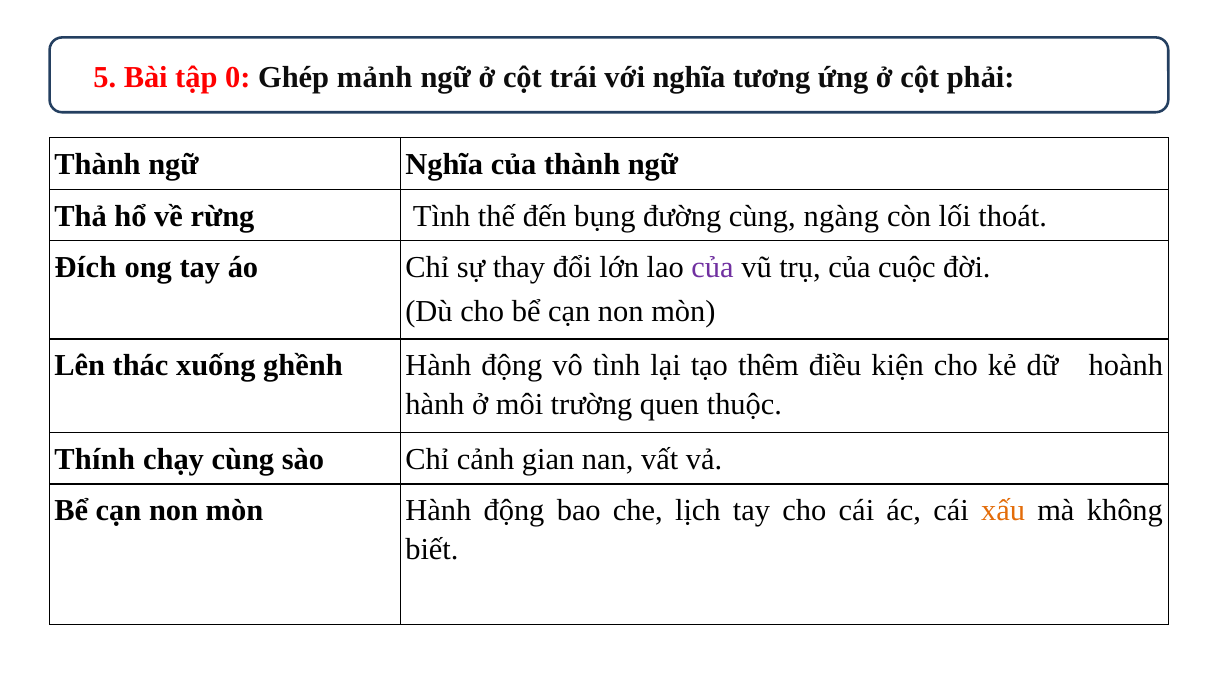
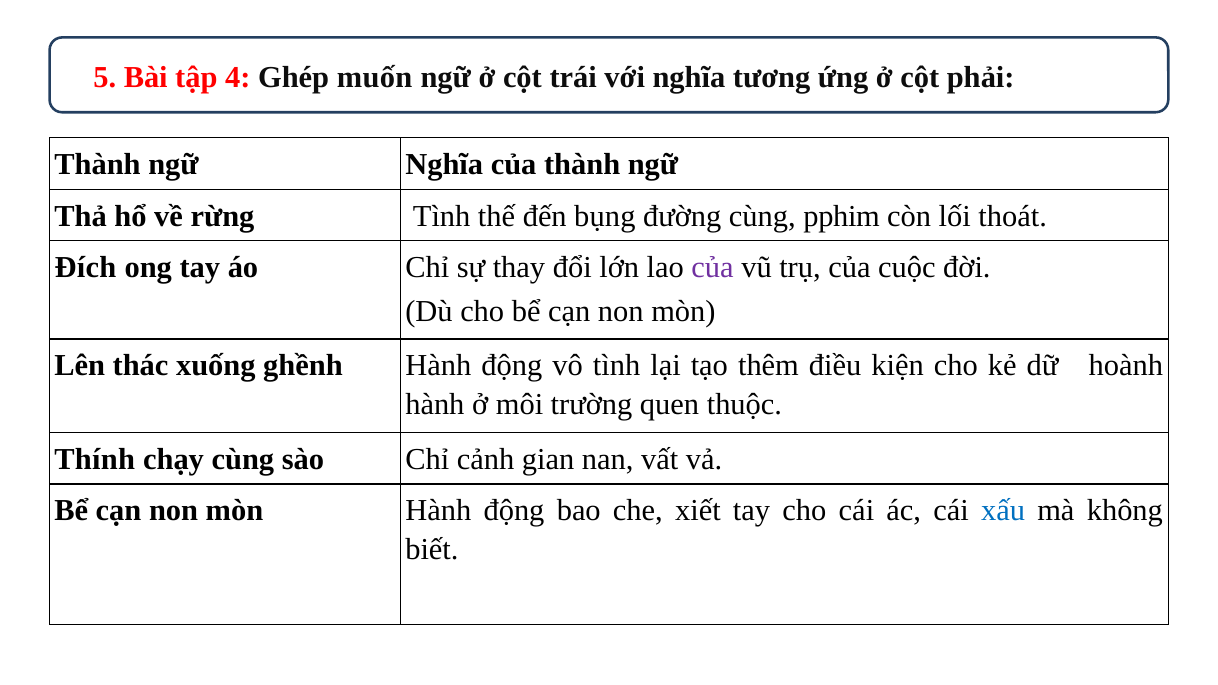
0: 0 -> 4
mảnh: mảnh -> muốn
ngàng: ngàng -> pphim
lịch: lịch -> xiết
xấu colour: orange -> blue
